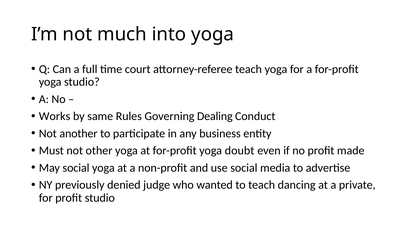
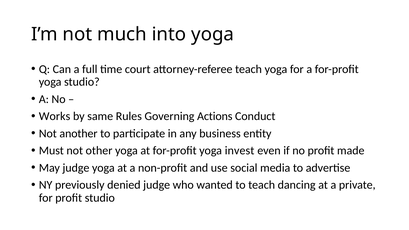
Dealing: Dealing -> Actions
doubt: doubt -> invest
May social: social -> judge
